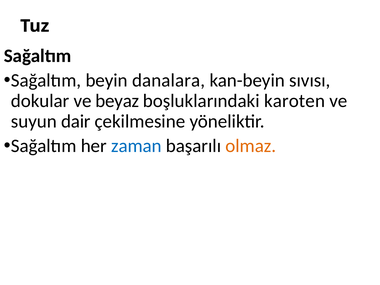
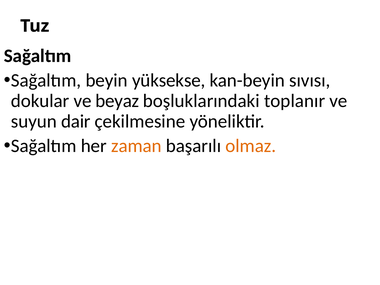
danalara: danalara -> yüksekse
karoten: karoten -> toplanır
zaman colour: blue -> orange
